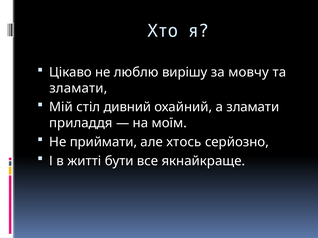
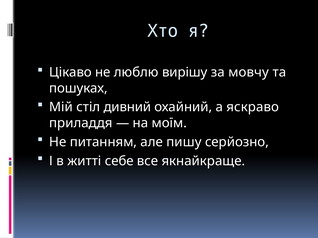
зламати at (78, 88): зламати -> пошуках
а зламати: зламати -> яскраво
приймати: приймати -> питанням
хтось: хтось -> пишу
бути: бути -> себе
